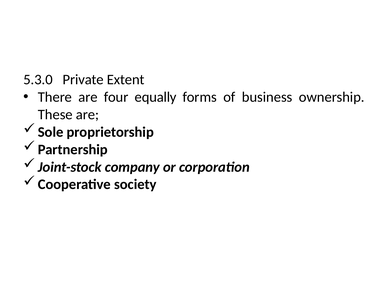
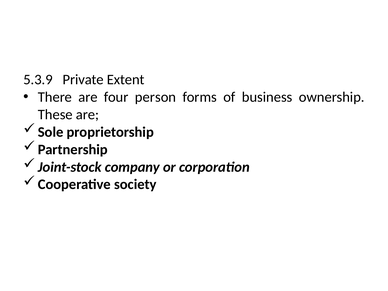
5.3.0: 5.3.0 -> 5.3.9
equally: equally -> person
